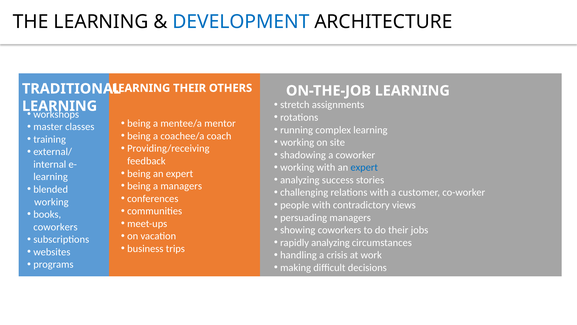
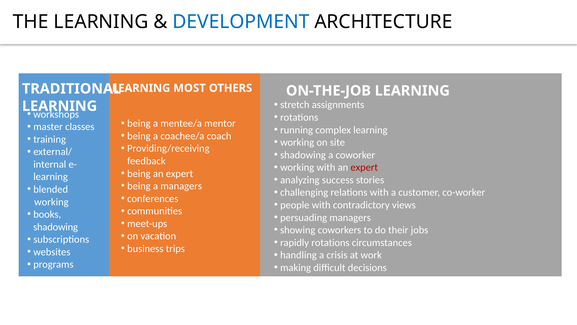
LEARNING THEIR: THEIR -> MOST
expert at (364, 167) colour: blue -> red
coworkers at (55, 227): coworkers -> shadowing
rapidly analyzing: analyzing -> rotations
